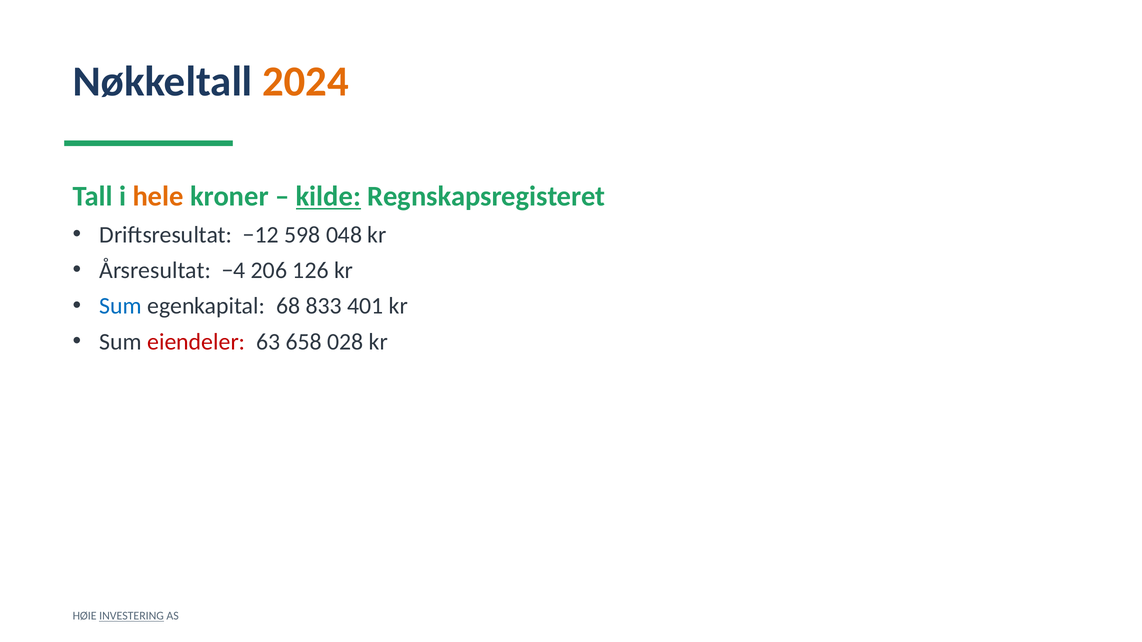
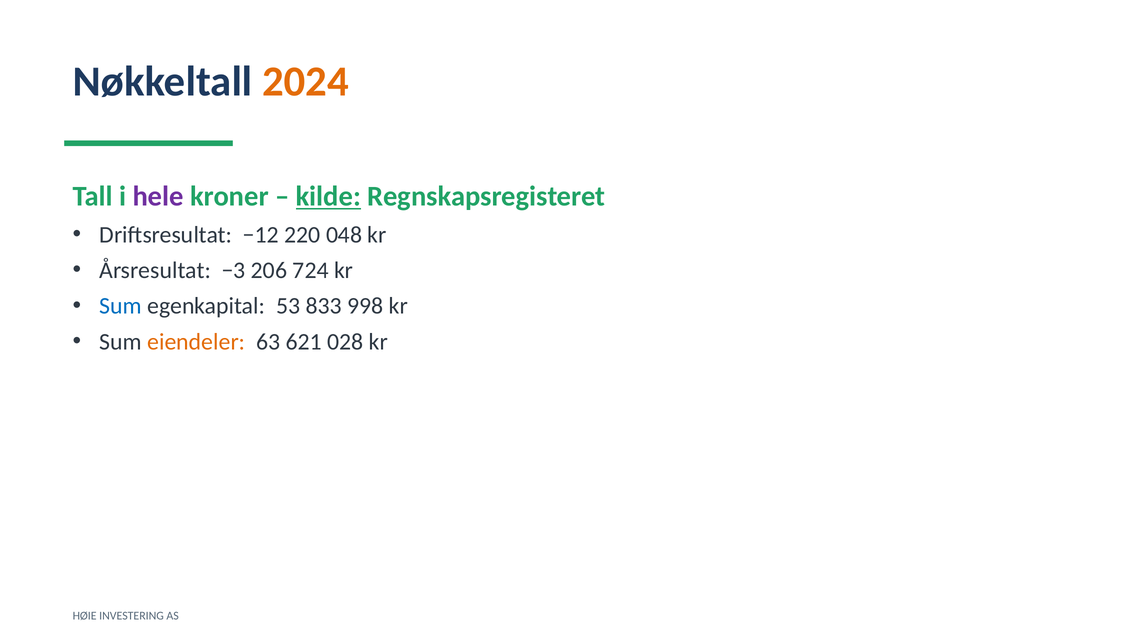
hele colour: orange -> purple
598: 598 -> 220
−4: −4 -> −3
126: 126 -> 724
68: 68 -> 53
401: 401 -> 998
eiendeler colour: red -> orange
658: 658 -> 621
INVESTERING underline: present -> none
